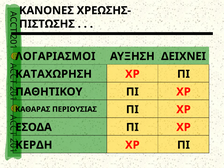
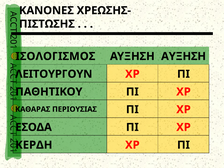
ΛΟΓΑΡΙΑΣΜΟΙ: ΛΟΓΑΡΙΑΣΜΟΙ -> ΙΣΟΛΟΓΙΣΜΟΣ
ΑΥΞΗΣΗ ΔΕΙΧΝΕΙ: ΔΕΙΧΝΕΙ -> ΑΥΞΗΣΗ
ΚΑΤΑΧΩΡΗΣΗ: ΚΑΤΑΧΩΡΗΣΗ -> ΛΕΙΤΟΥΡΓΟΥΝ
